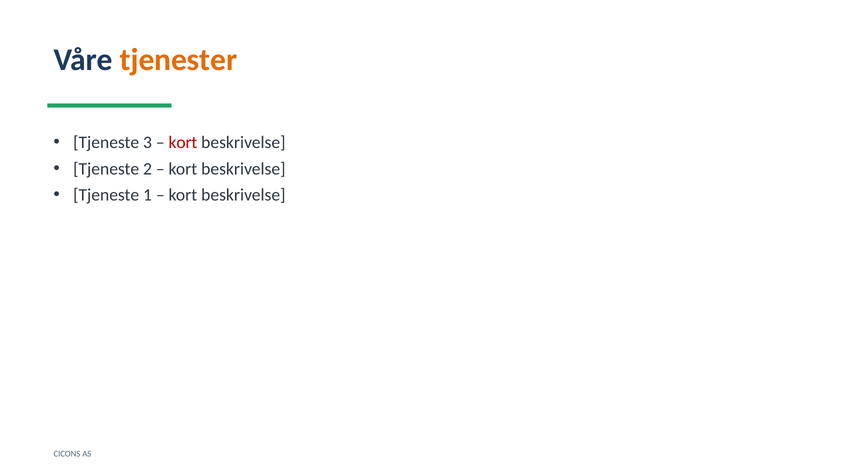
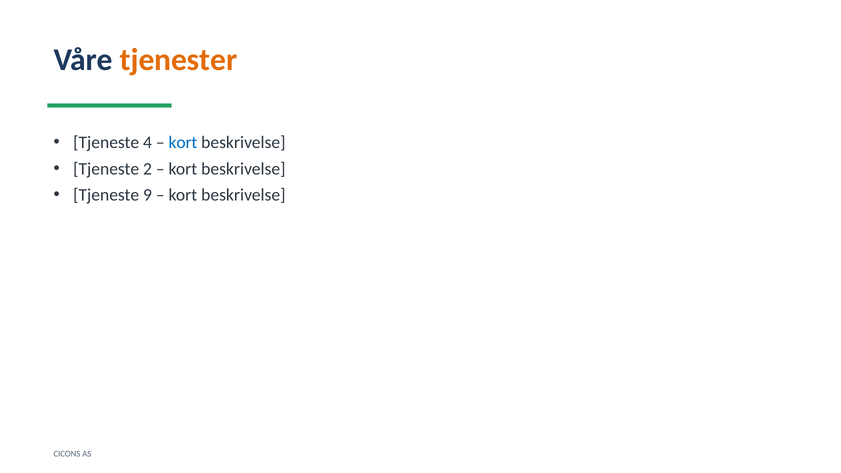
3: 3 -> 4
kort at (183, 142) colour: red -> blue
1: 1 -> 9
